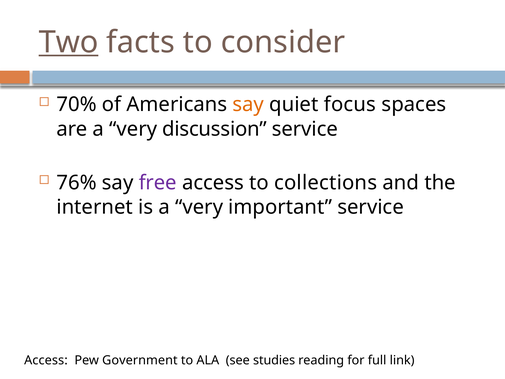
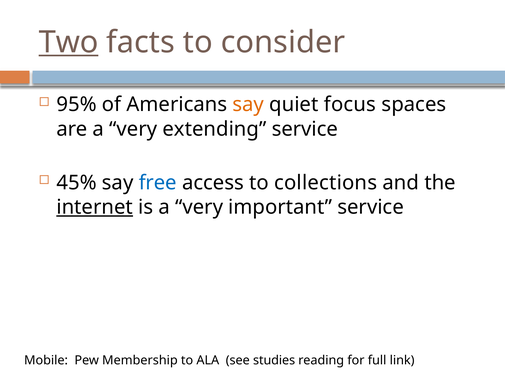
70%: 70% -> 95%
discussion: discussion -> extending
76%: 76% -> 45%
free colour: purple -> blue
internet underline: none -> present
Access at (46, 360): Access -> Mobile
Government: Government -> Membership
